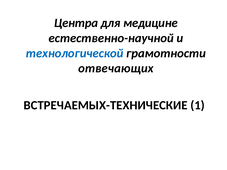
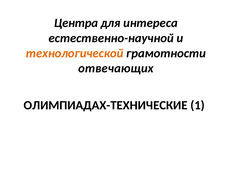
медицине: медицине -> интереса
технологической colour: blue -> orange
ВСТРЕЧАЕМЫХ-ТЕХНИЧЕСКИЕ: ВСТРЕЧАЕМЫХ-ТЕХНИЧЕСКИЕ -> ОЛИМПИАДАХ-ТЕХНИЧЕСКИЕ
